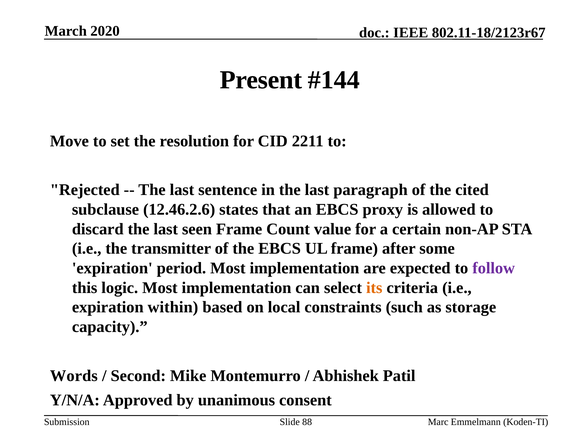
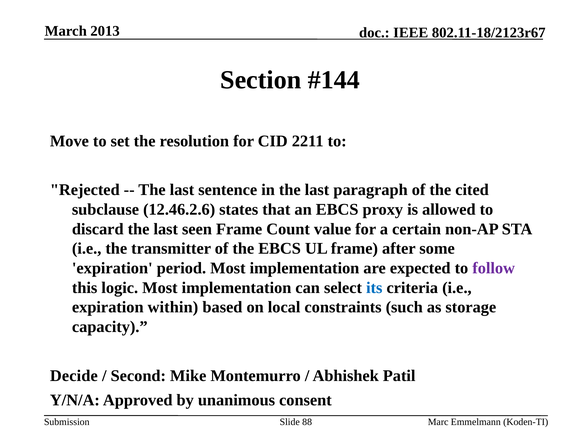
2020: 2020 -> 2013
Present: Present -> Section
its colour: orange -> blue
Words: Words -> Decide
